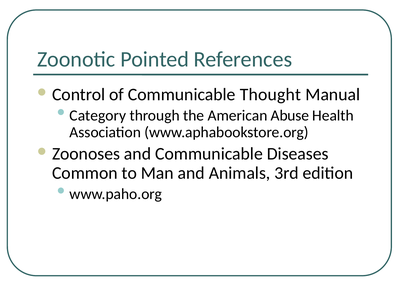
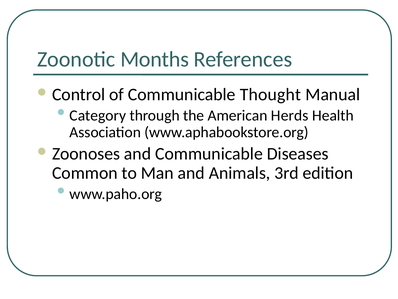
Pointed: Pointed -> Months
Abuse: Abuse -> Herds
